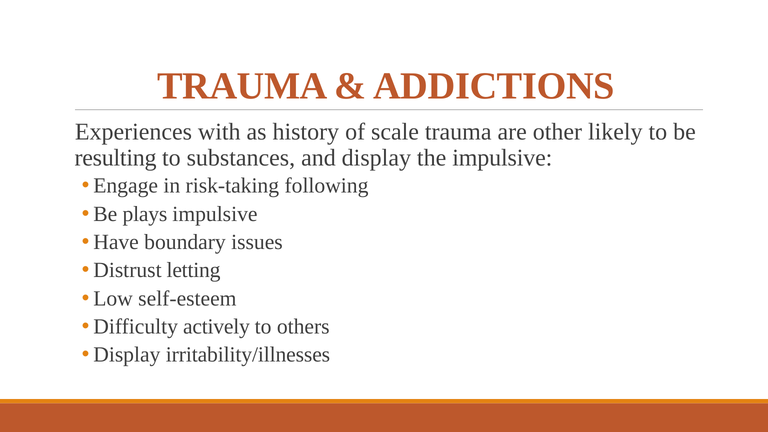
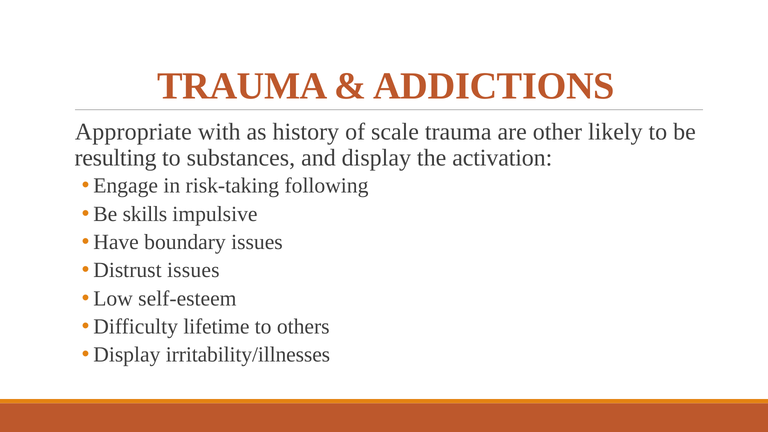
Experiences: Experiences -> Appropriate
the impulsive: impulsive -> activation
plays: plays -> skills
Distrust letting: letting -> issues
actively: actively -> lifetime
